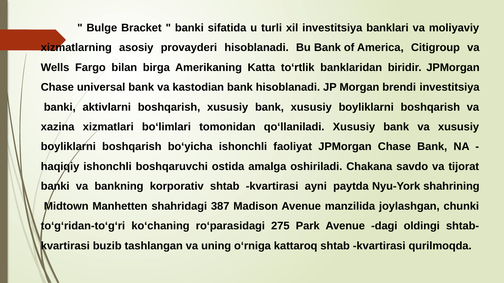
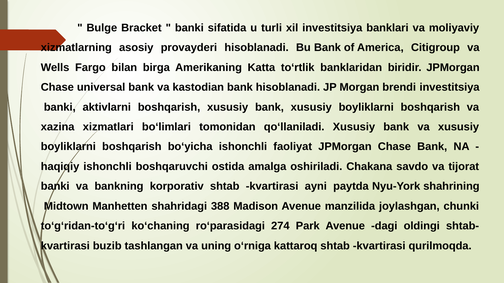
387: 387 -> 388
275: 275 -> 274
